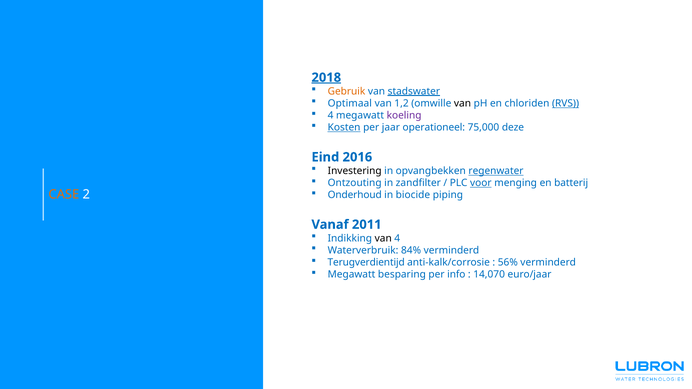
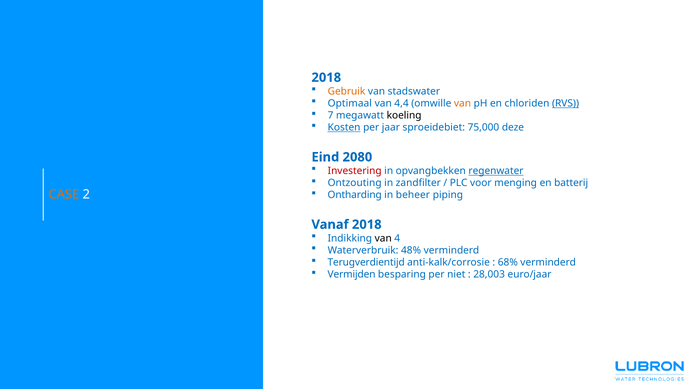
2018 at (326, 78) underline: present -> none
stadswater underline: present -> none
1,2: 1,2 -> 4,4
van at (462, 103) colour: black -> orange
4 at (331, 115): 4 -> 7
koeling colour: purple -> black
operationeel: operationeel -> sproeidebiet
2016: 2016 -> 2080
Investering colour: black -> red
voor underline: present -> none
Onderhoud: Onderhoud -> Ontharding
biocide: biocide -> beheer
Vanaf 2011: 2011 -> 2018
84%: 84% -> 48%
56%: 56% -> 68%
Megawatt at (352, 275): Megawatt -> Vermijden
info: info -> niet
14,070: 14,070 -> 28,003
